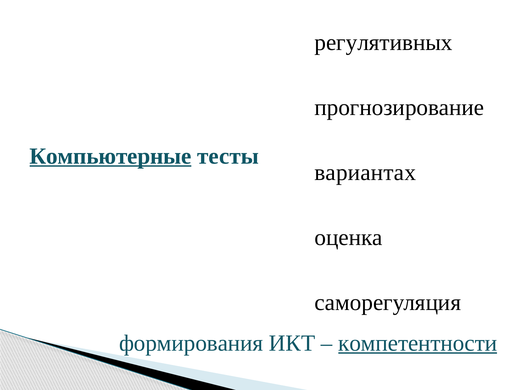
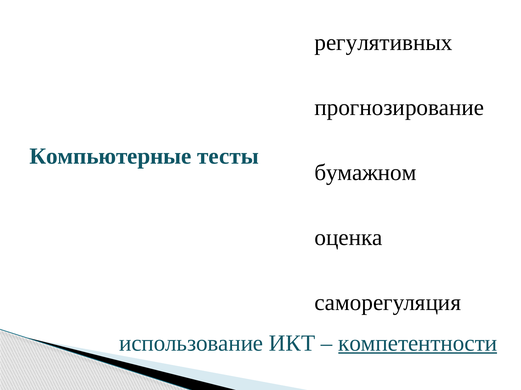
Компьютерные underline: present -> none
вариантах: вариантах -> бумажном
формирования: формирования -> использование
